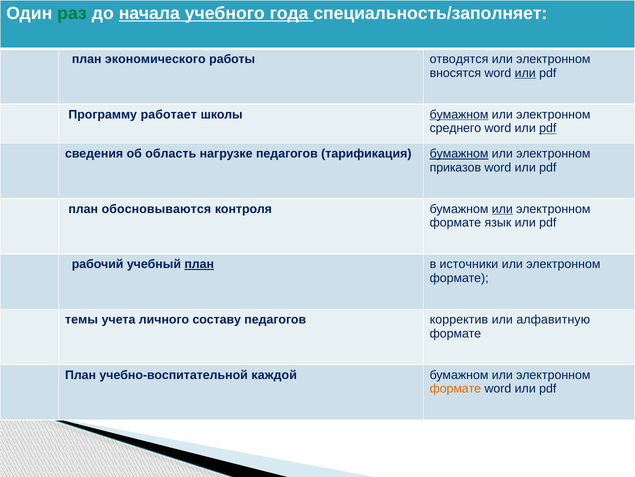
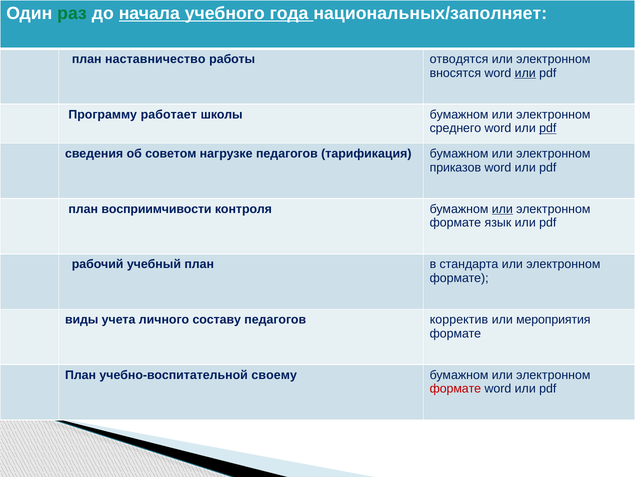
специальность/заполняет: специальность/заполняет -> национальных/заполняет
экономического: экономического -> наставничество
бумажном at (459, 114) underline: present -> none
область: область -> советом
бумажном at (459, 153) underline: present -> none
обосновываются: обосновываются -> восприимчивости
план at (199, 264) underline: present -> none
источники: источники -> стандарта
темы: темы -> виды
алфавитную: алфавитную -> мероприятия
каждой: каждой -> своему
формате at (455, 388) colour: orange -> red
